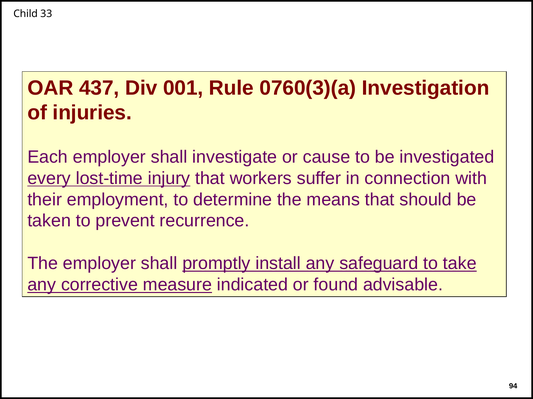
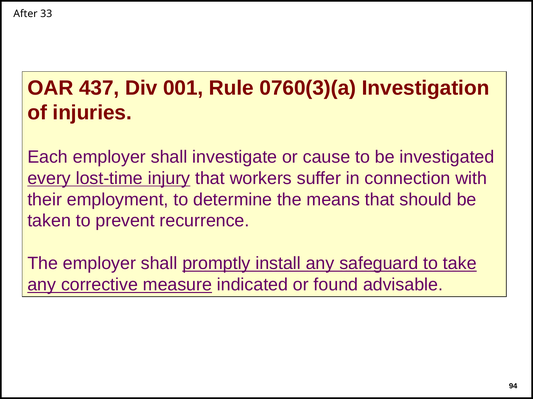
Child: Child -> After
